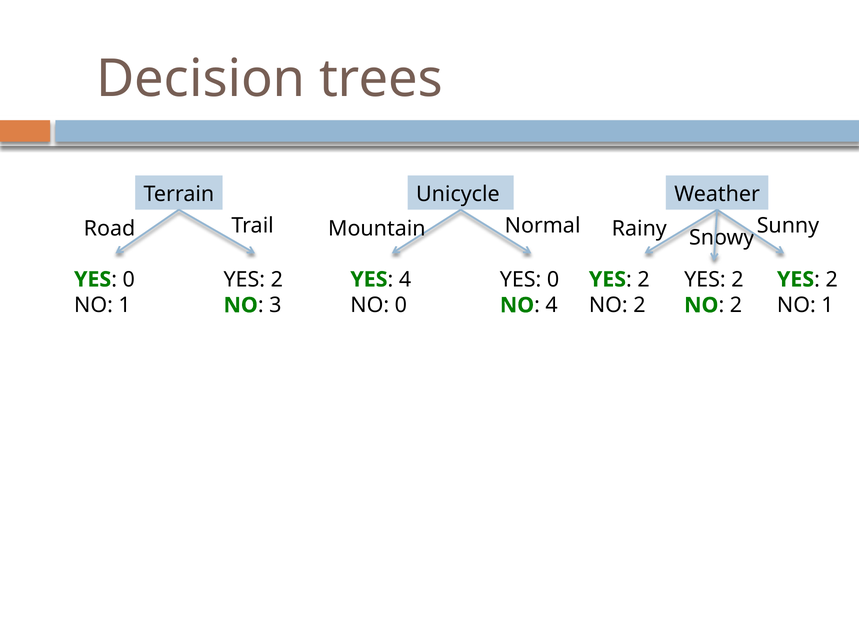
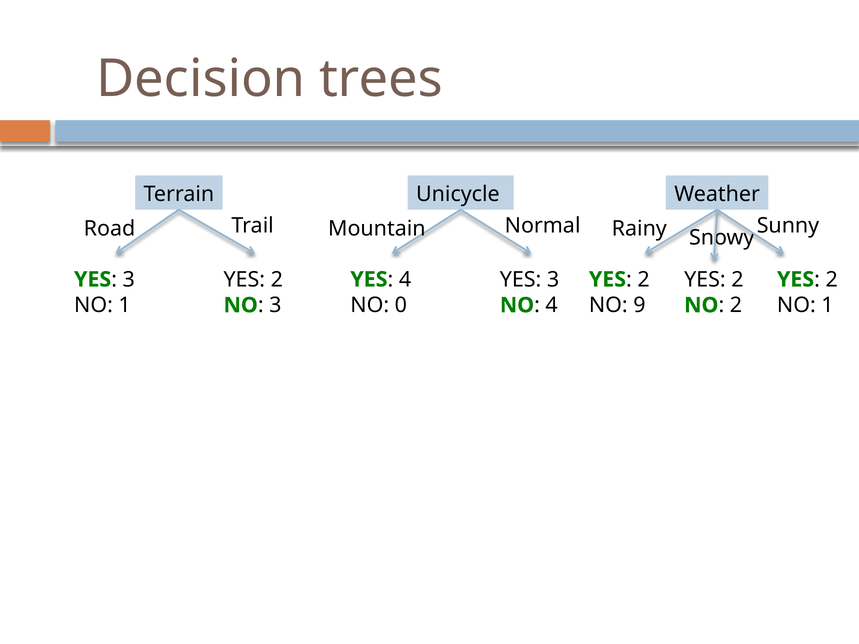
YES 0: 0 -> 3
0 at (129, 280): 0 -> 3
NO 2: 2 -> 9
